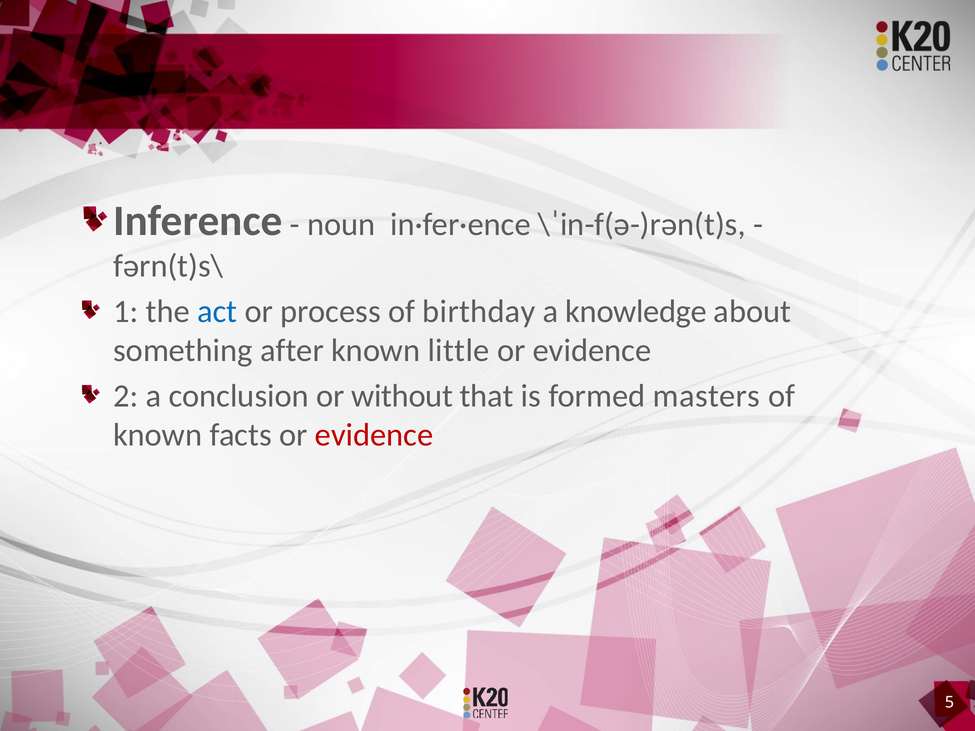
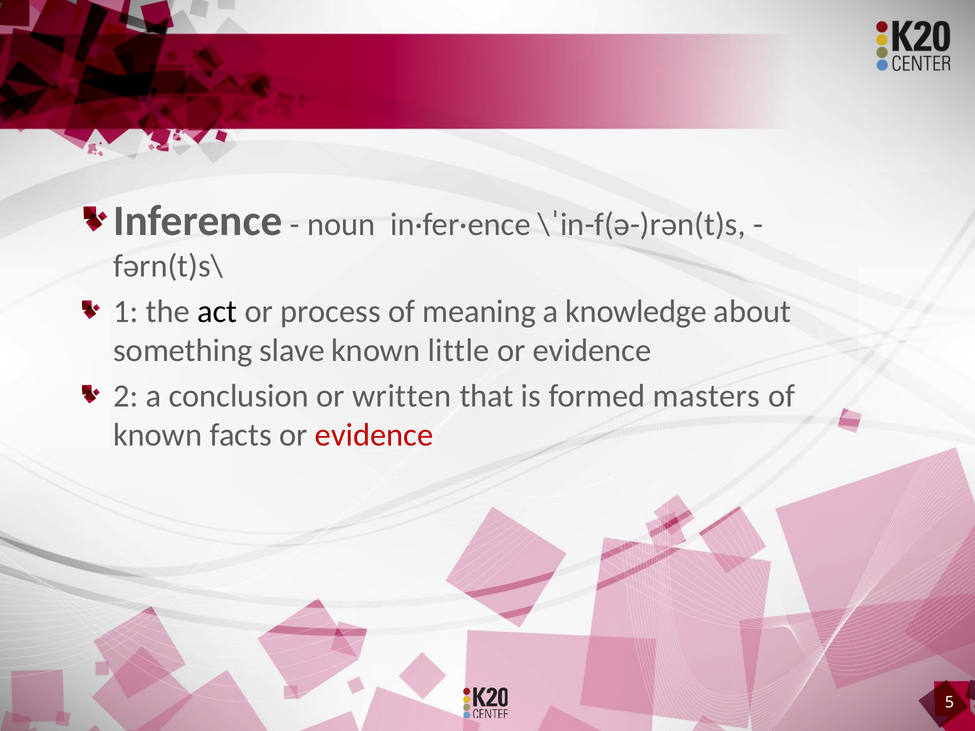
act colour: blue -> black
birthday: birthday -> meaning
after: after -> slave
without: without -> written
